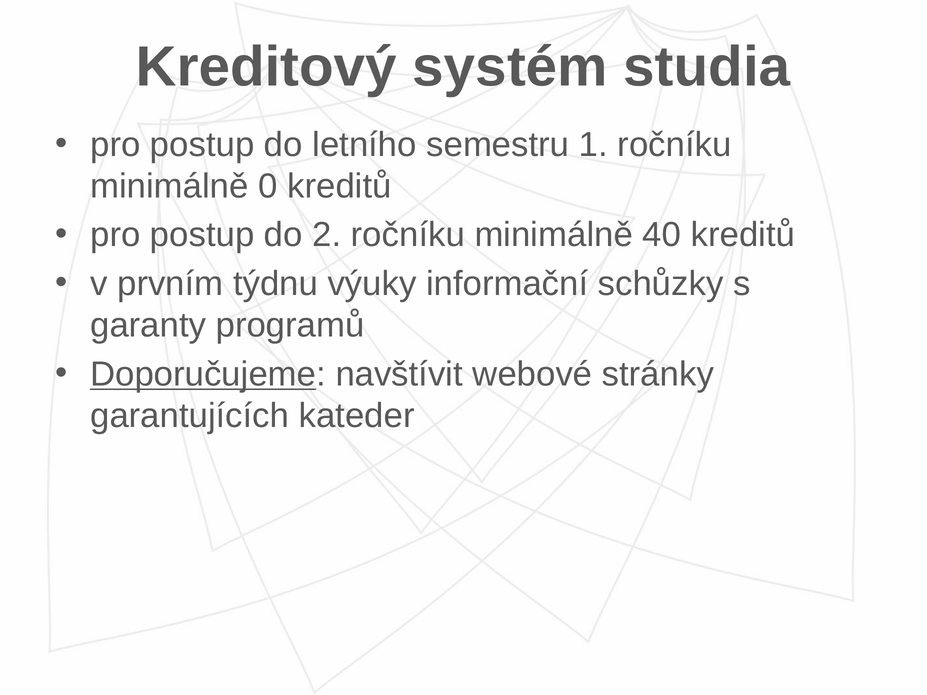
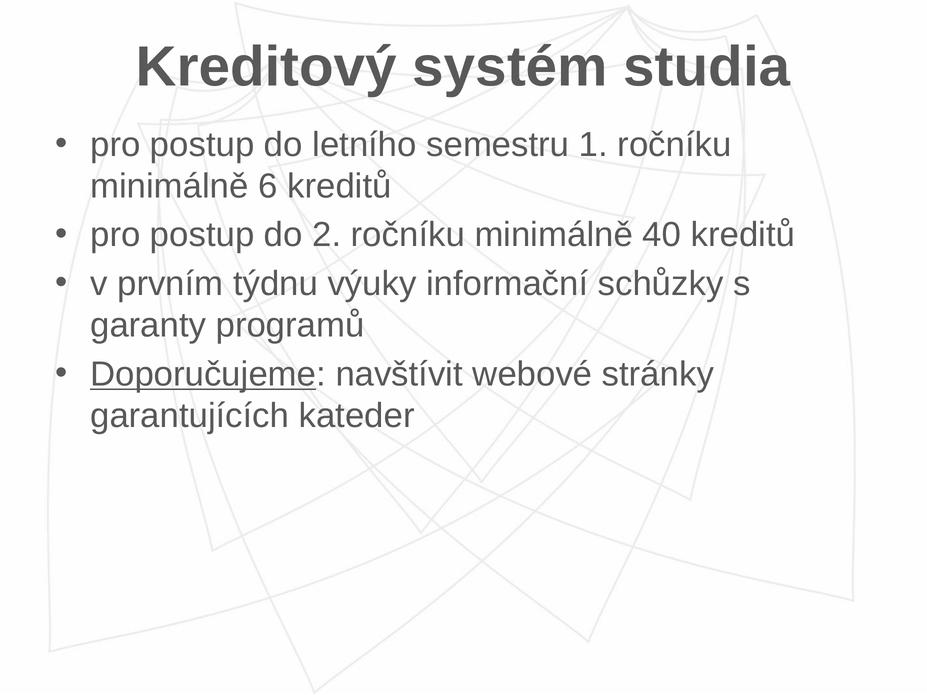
0: 0 -> 6
